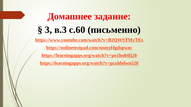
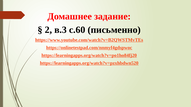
3: 3 -> 2
